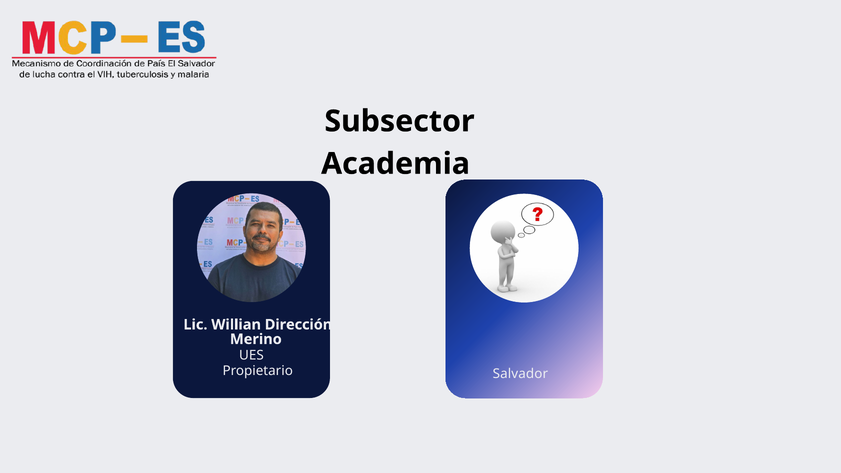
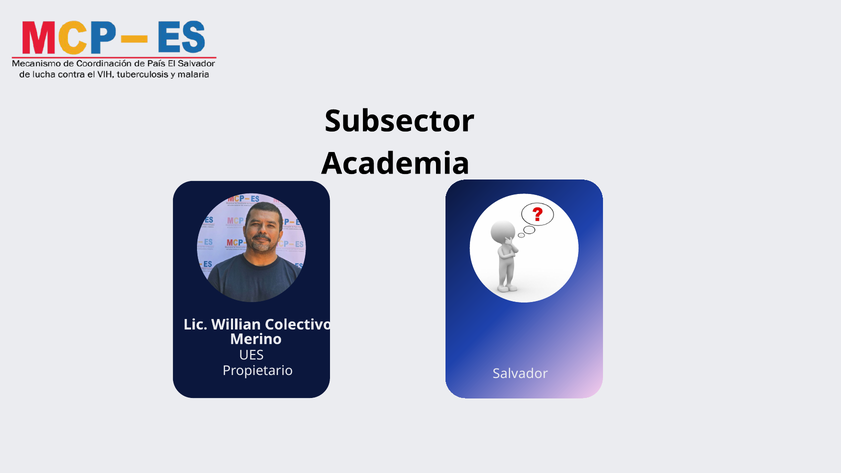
Dirección: Dirección -> Colectivo
